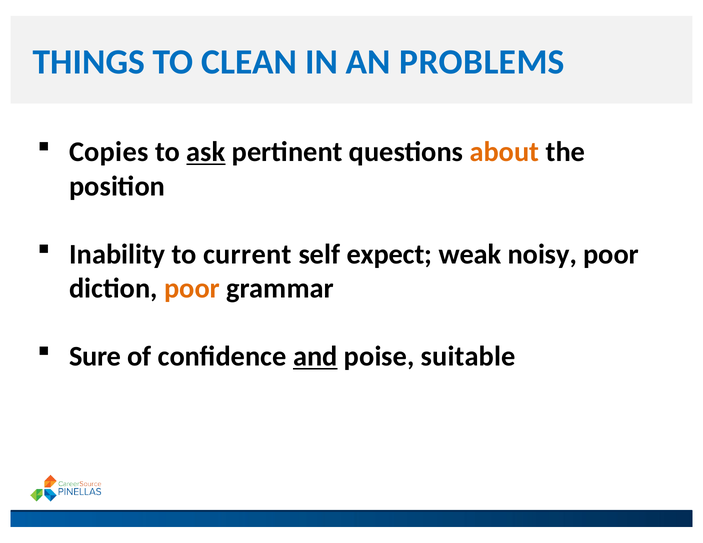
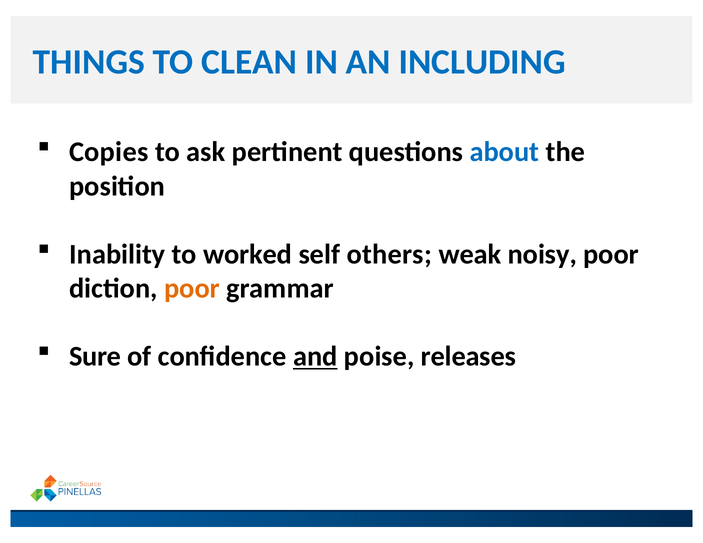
PROBLEMS: PROBLEMS -> INCLUDING
ask underline: present -> none
about colour: orange -> blue
current: current -> worked
expect: expect -> others
suitable: suitable -> releases
